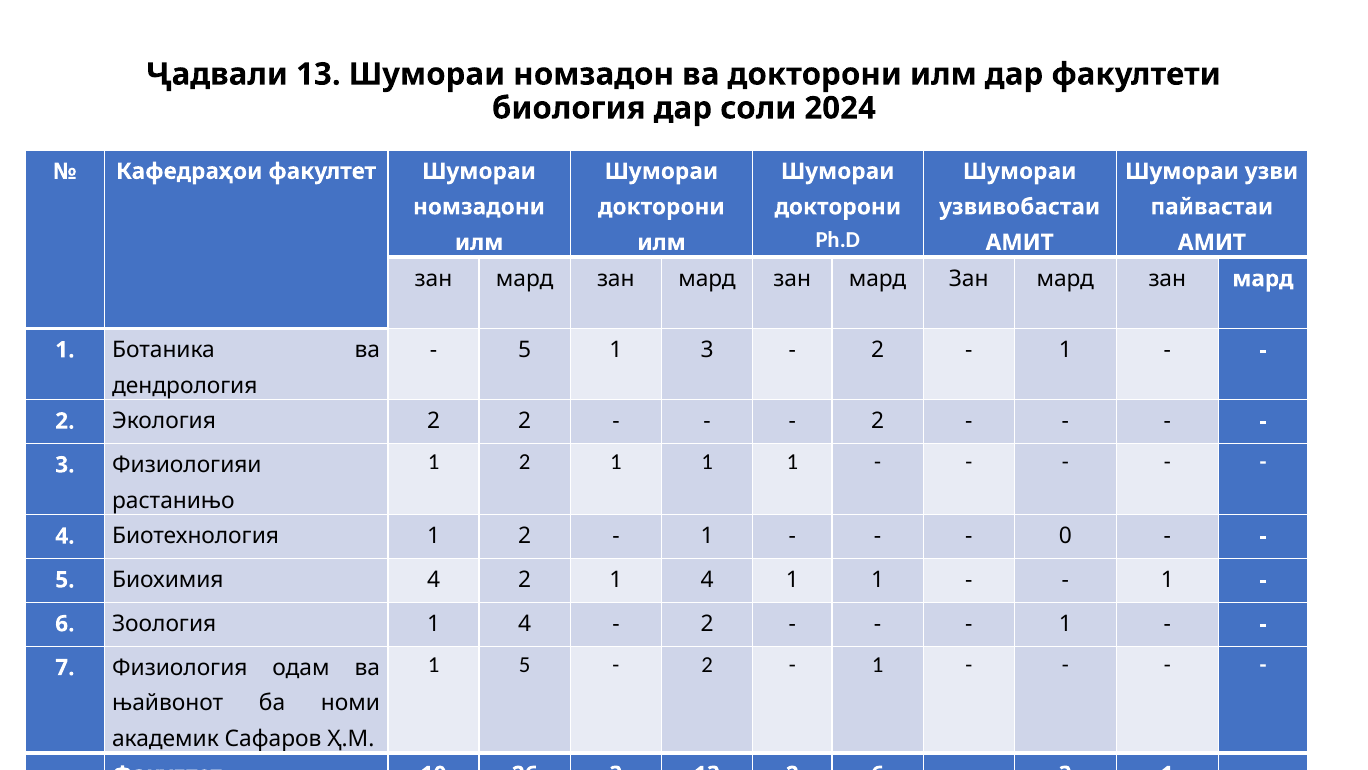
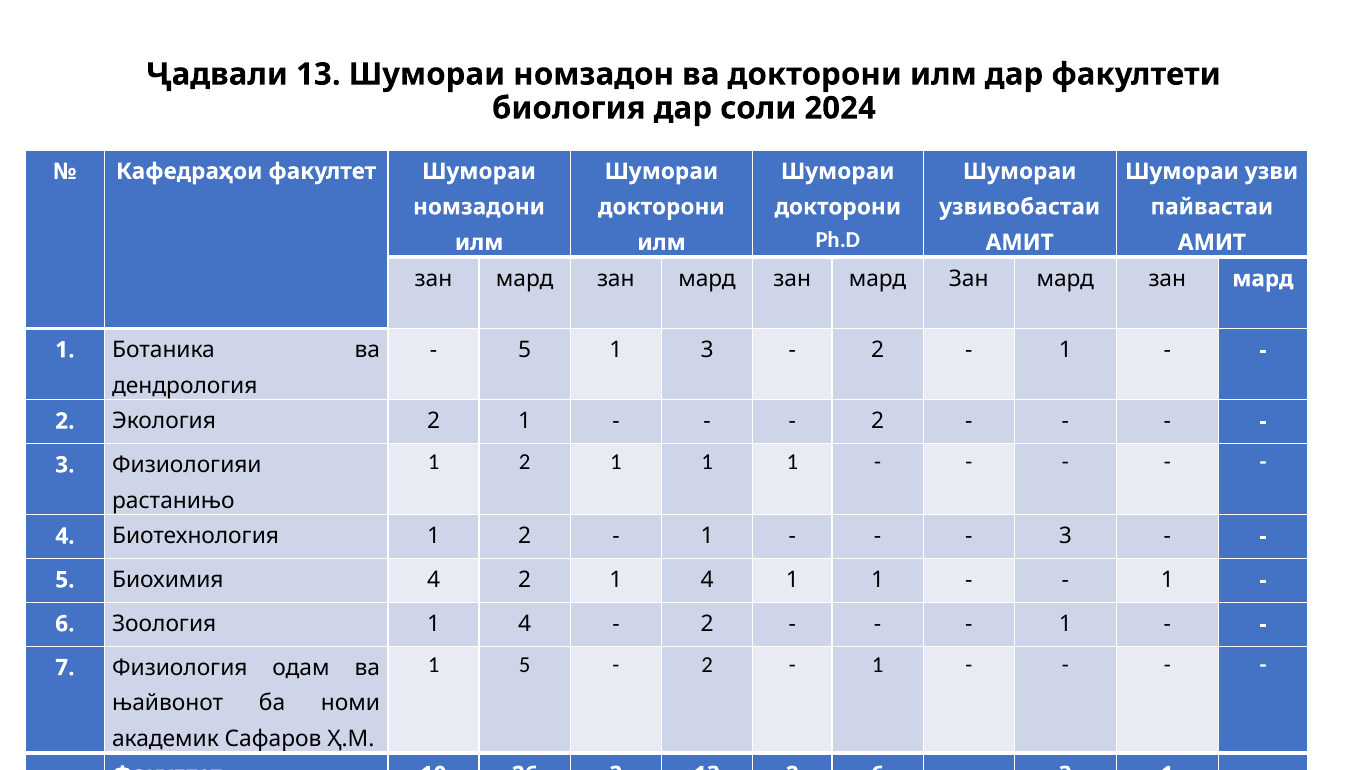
Экология 2 2: 2 -> 1
0 at (1065, 536): 0 -> 3
